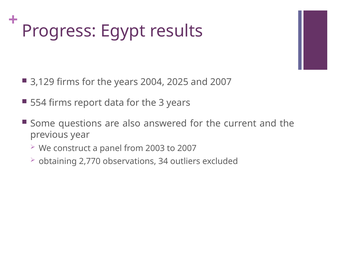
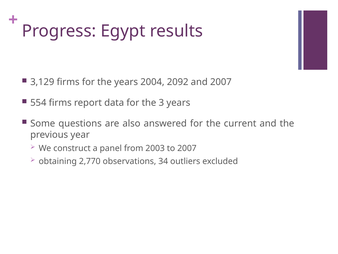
2025: 2025 -> 2092
